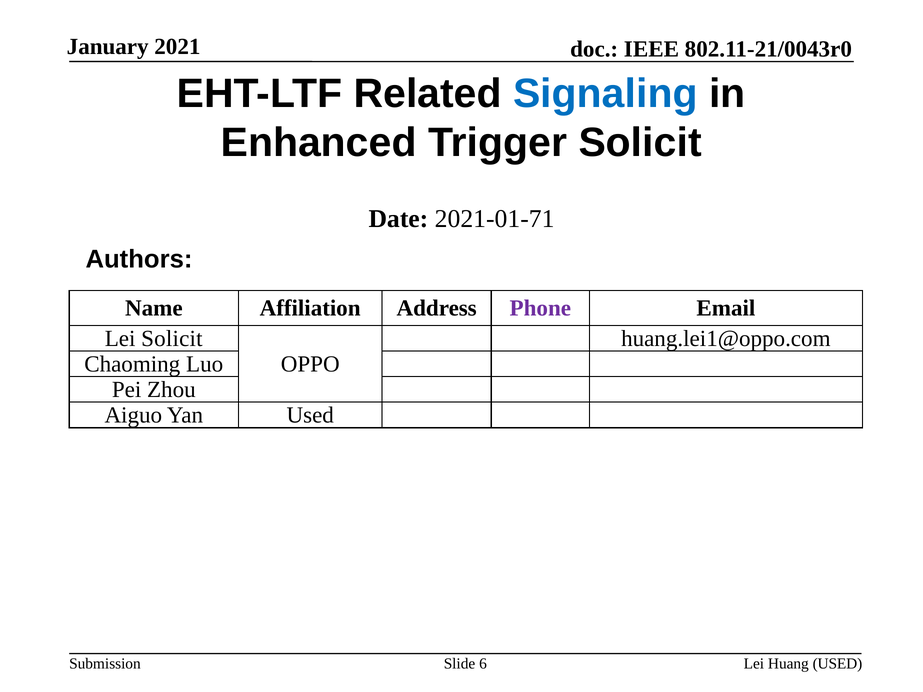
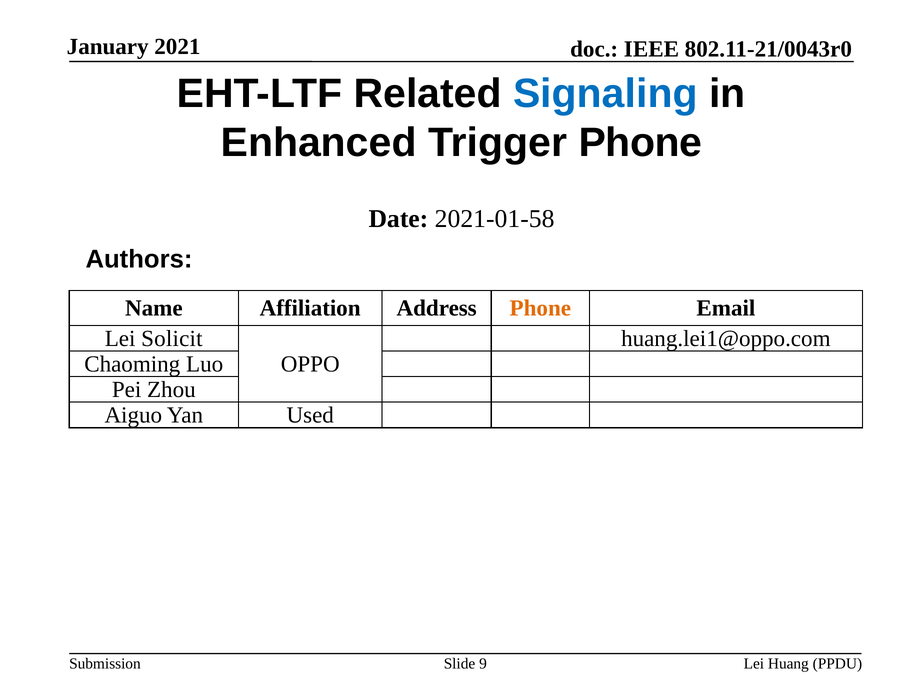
Trigger Solicit: Solicit -> Phone
2021-01-71: 2021-01-71 -> 2021-01-58
Phone at (540, 308) colour: purple -> orange
6: 6 -> 9
Huang USED: USED -> PPDU
